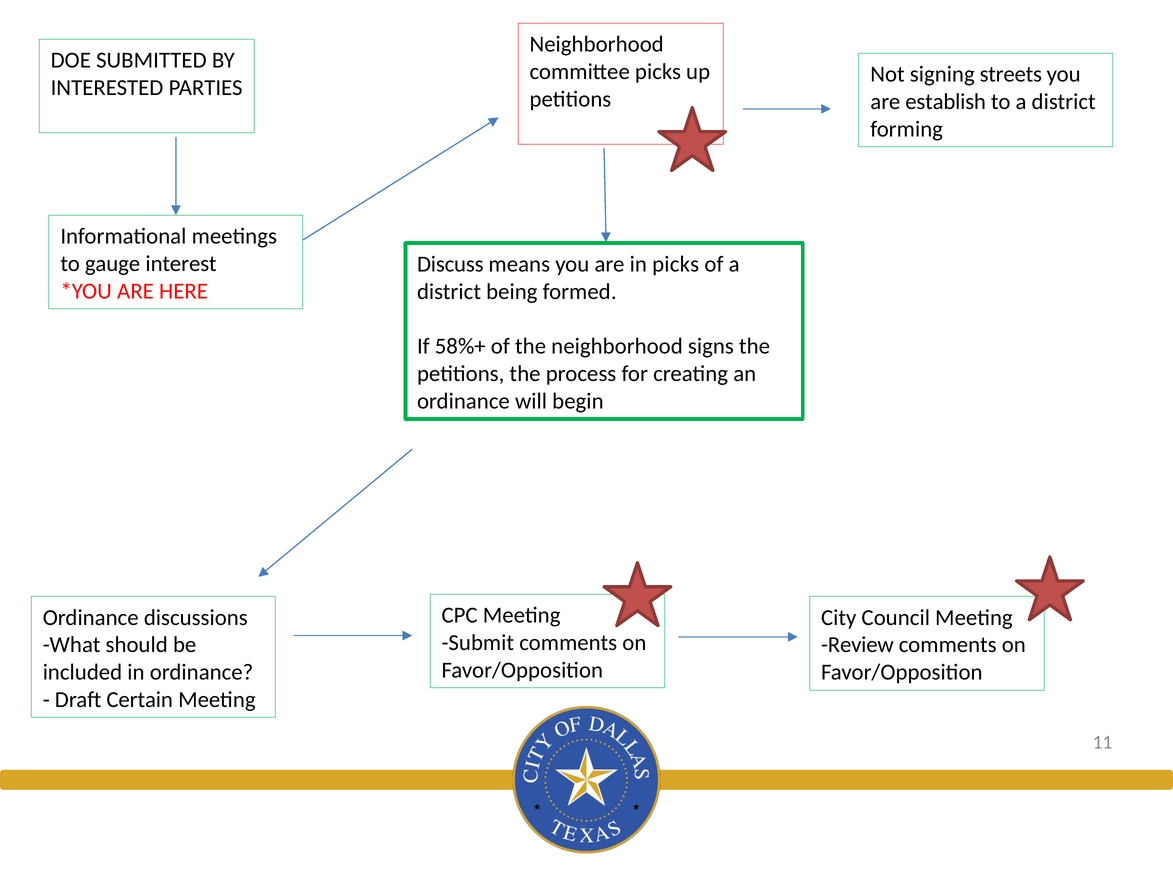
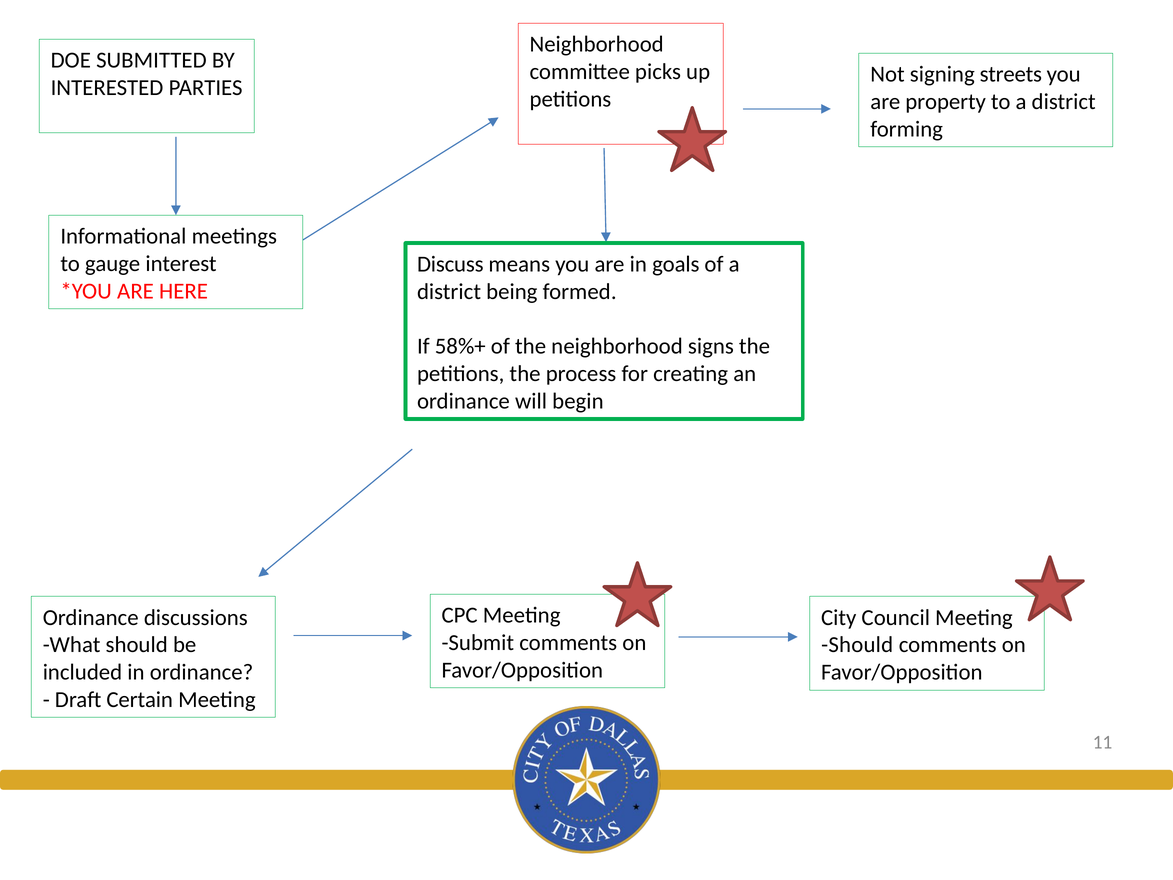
establish: establish -> property
in picks: picks -> goals
Review at (857, 645): Review -> Should
